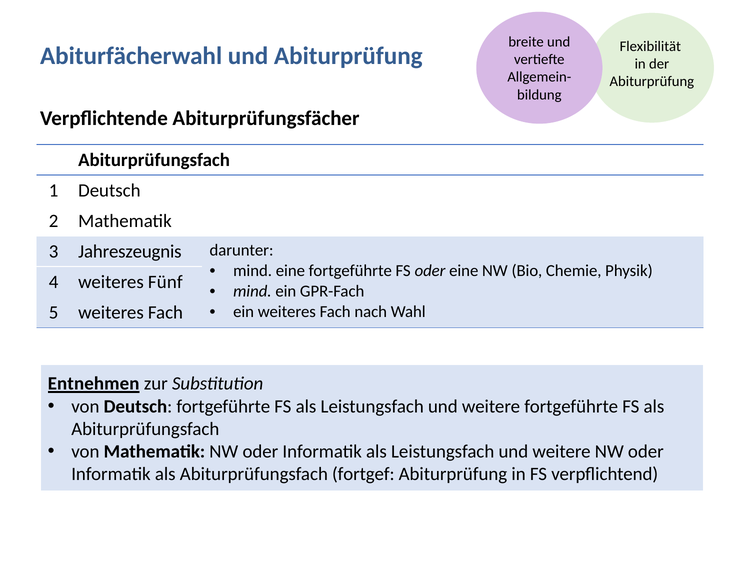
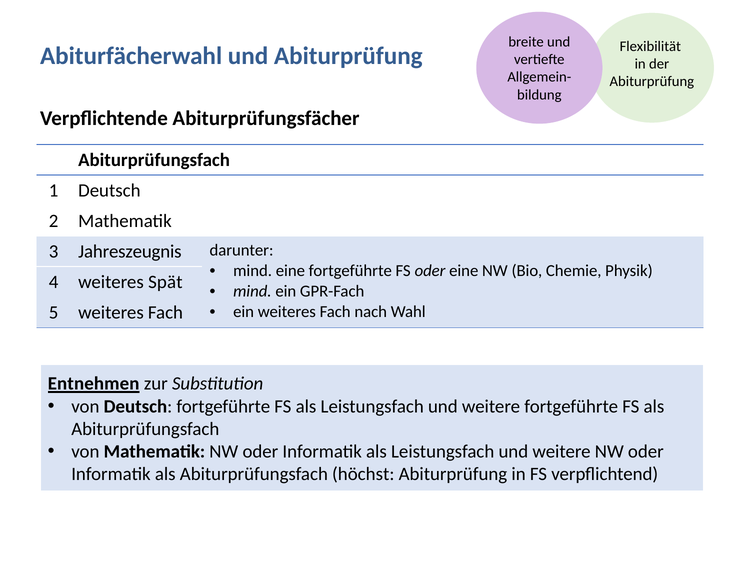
Fünf: Fünf -> Spät
fortgef: fortgef -> höchst
